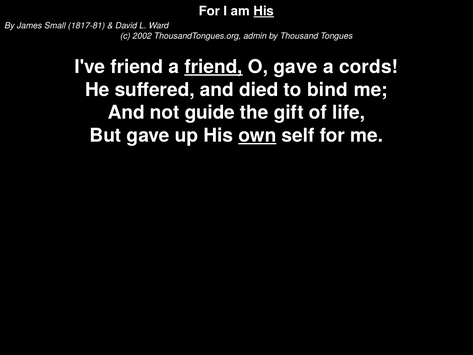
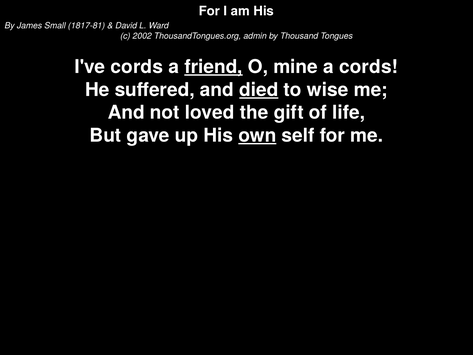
His at (264, 11) underline: present -> none
I've friend: friend -> cords
O gave: gave -> mine
died underline: none -> present
bind: bind -> wise
guide: guide -> loved
